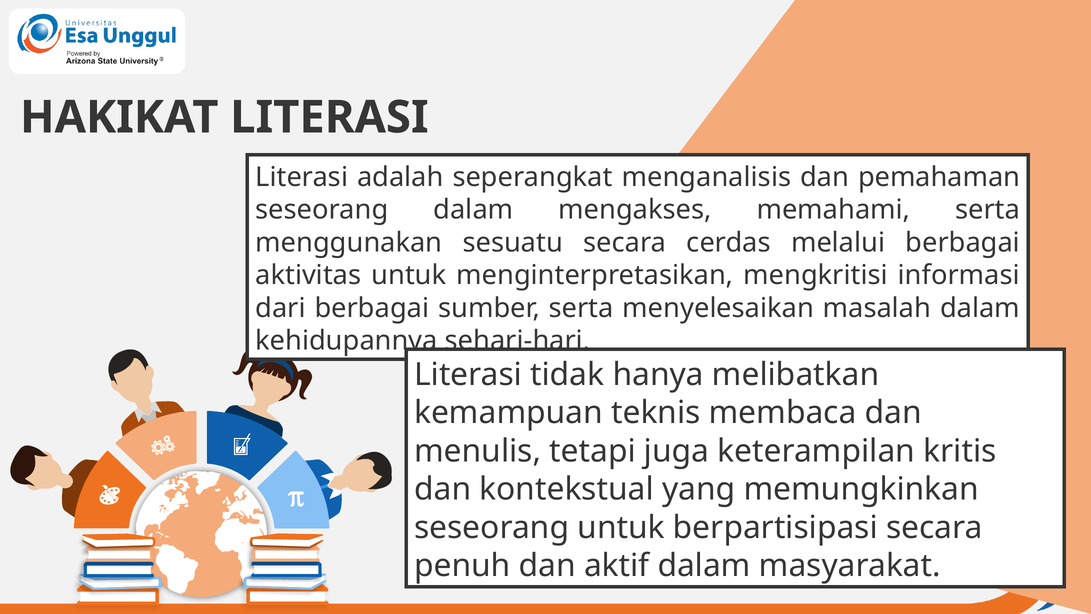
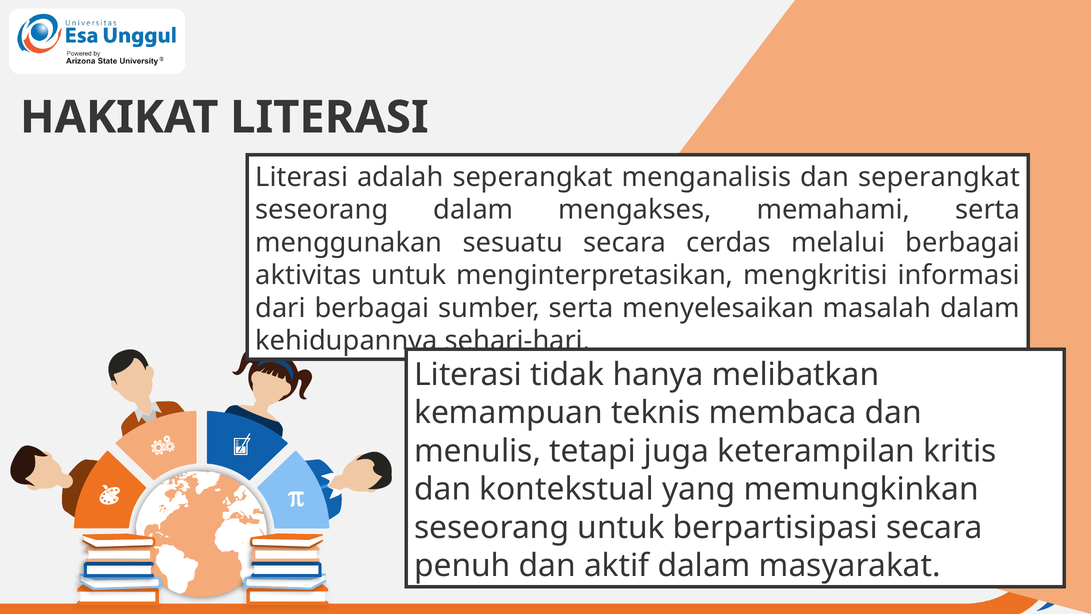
dan pemahaman: pemahaman -> seperangkat
